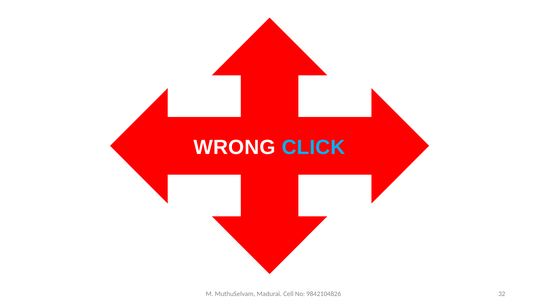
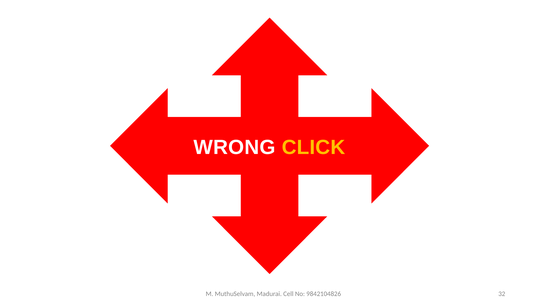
CLICK colour: light blue -> yellow
